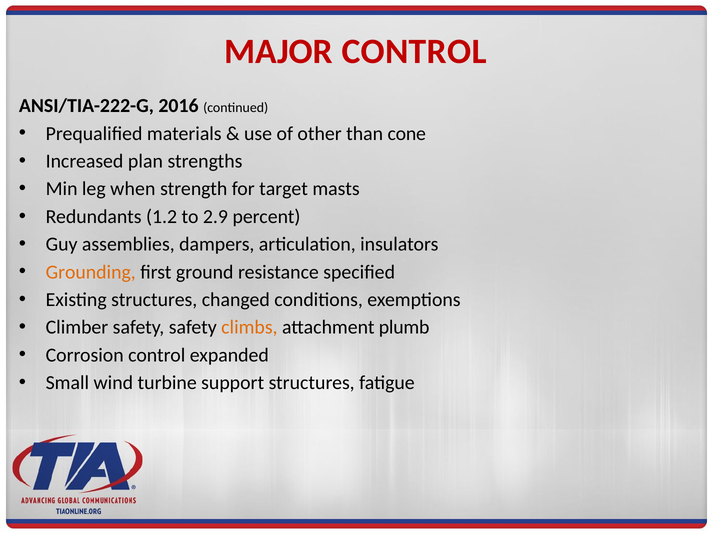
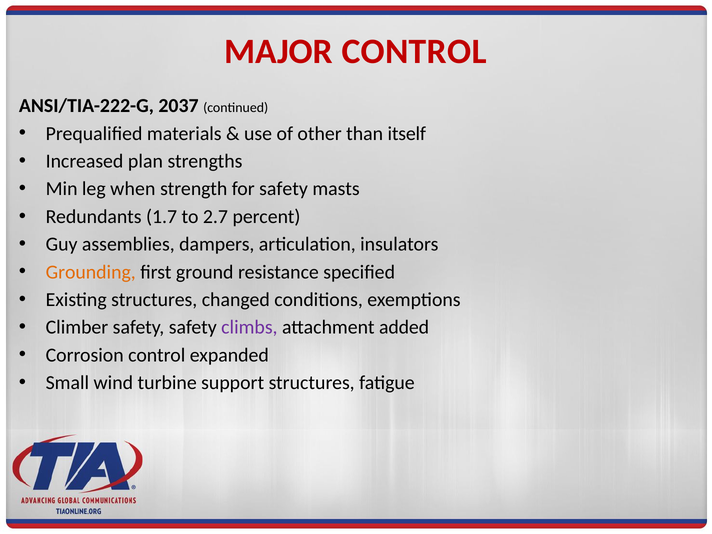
2016: 2016 -> 2037
cone: cone -> itself
for target: target -> safety
1.2: 1.2 -> 1.7
2.9: 2.9 -> 2.7
climbs colour: orange -> purple
plumb: plumb -> added
